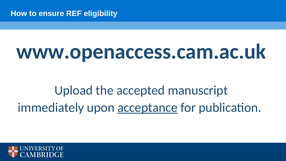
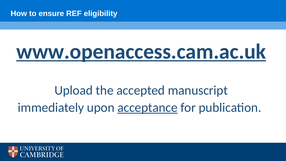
www.openaccess.cam.ac.uk underline: none -> present
